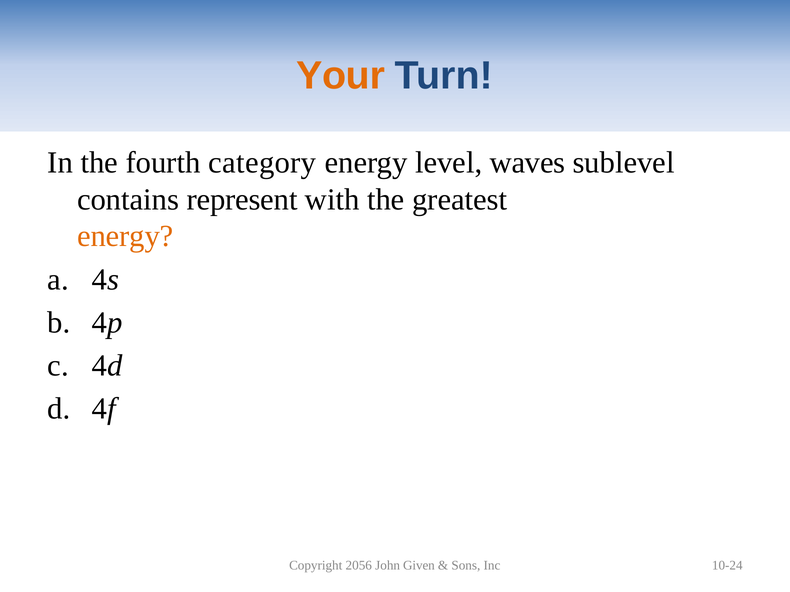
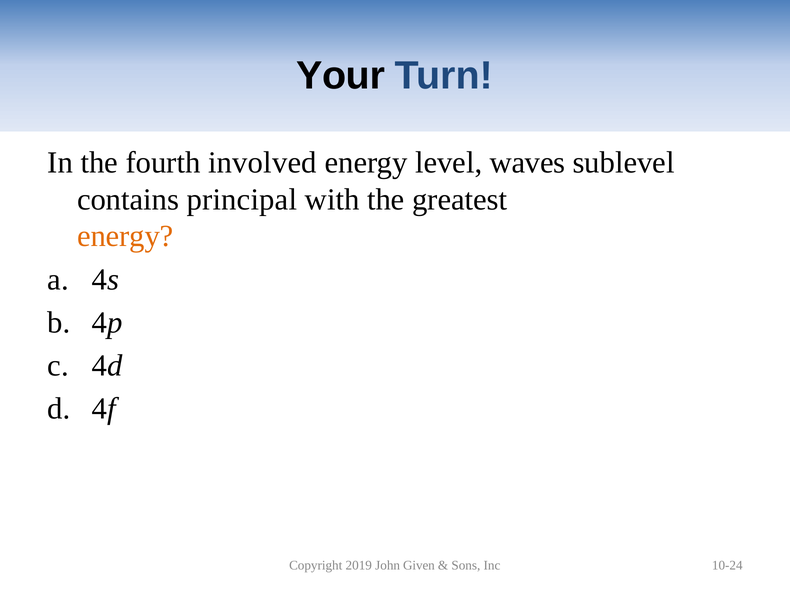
Your colour: orange -> black
category: category -> involved
represent: represent -> principal
2056: 2056 -> 2019
